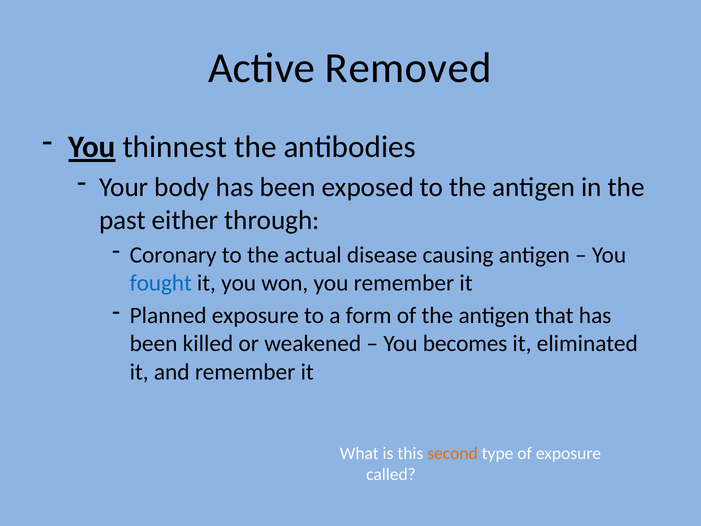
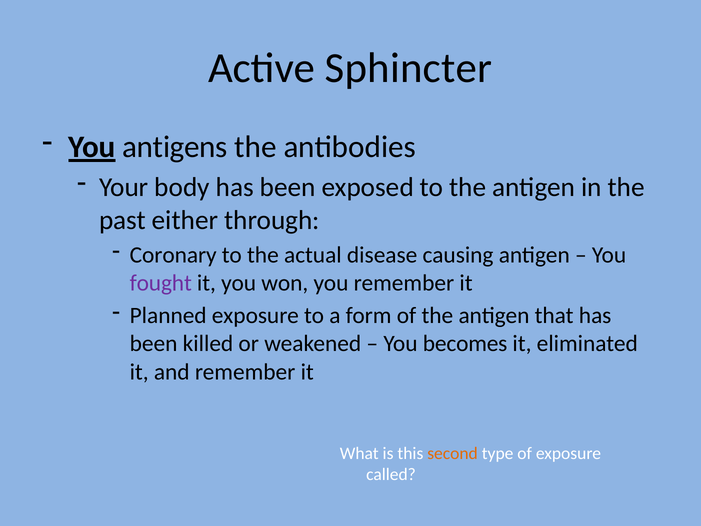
Removed: Removed -> Sphincter
thinnest: thinnest -> antigens
fought colour: blue -> purple
